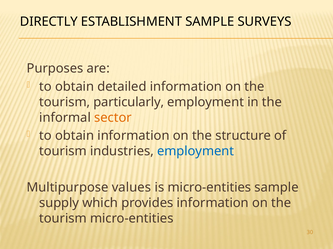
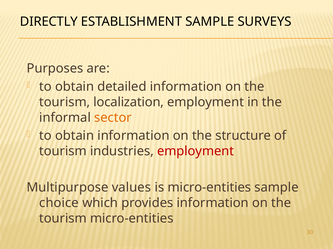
particularly: particularly -> localization
employment at (196, 152) colour: blue -> red
supply: supply -> choice
